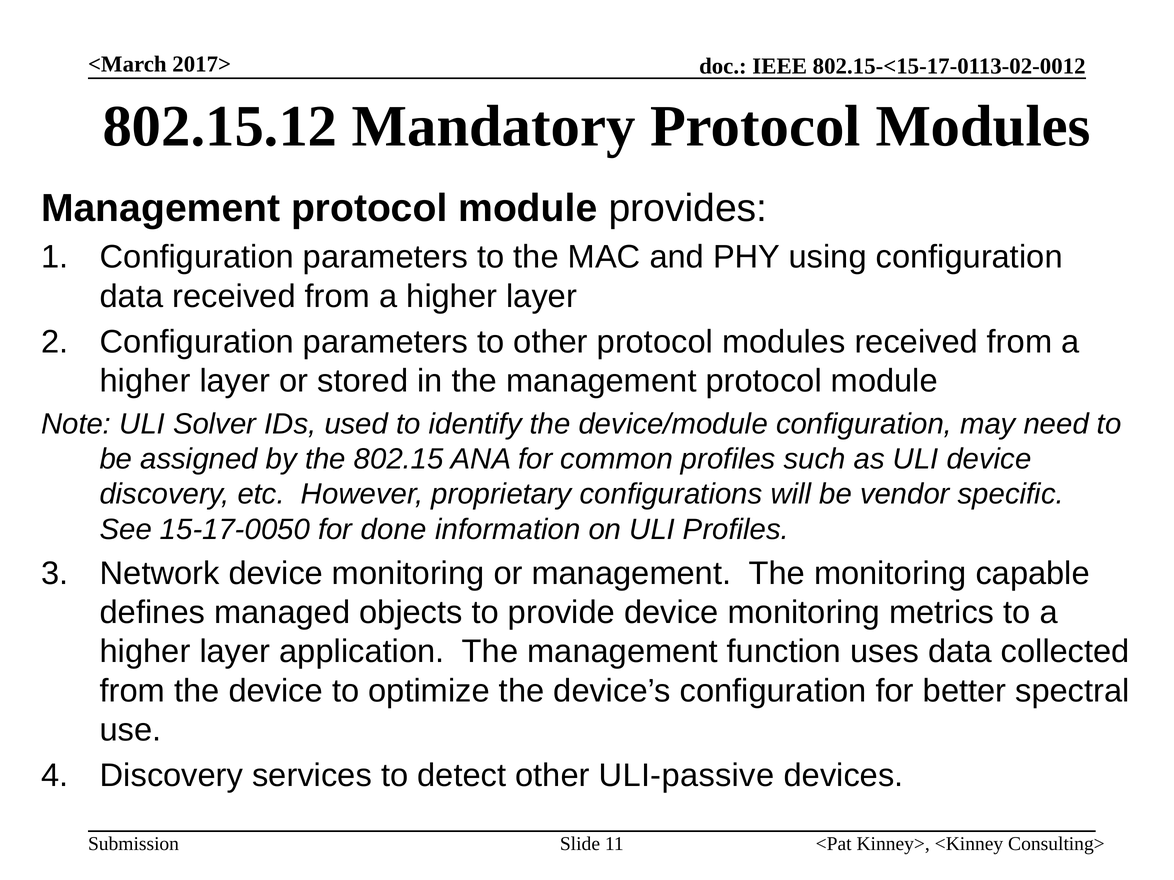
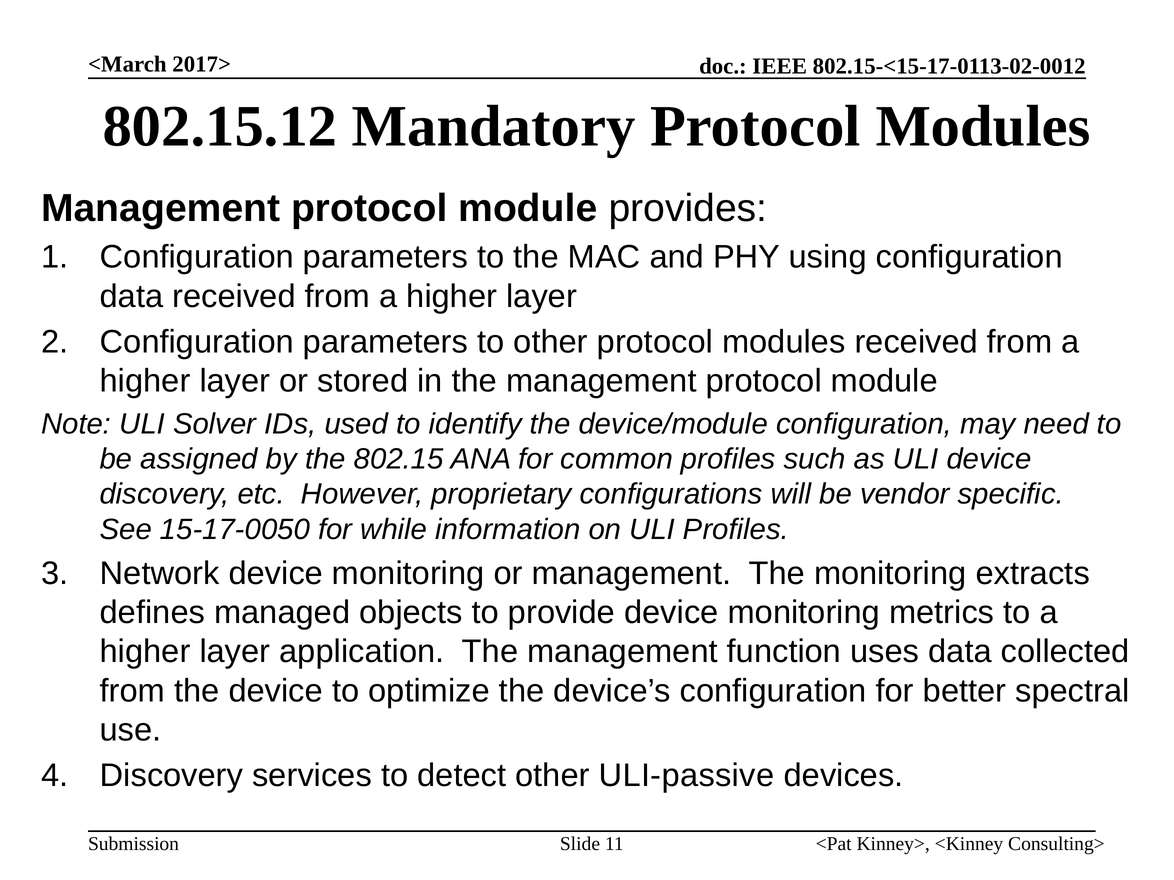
done: done -> while
capable: capable -> extracts
